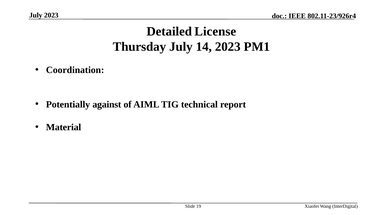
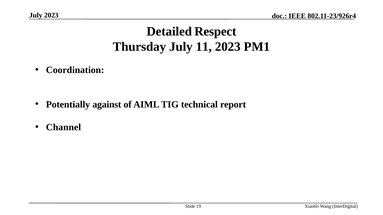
License: License -> Respect
14: 14 -> 11
Material: Material -> Channel
